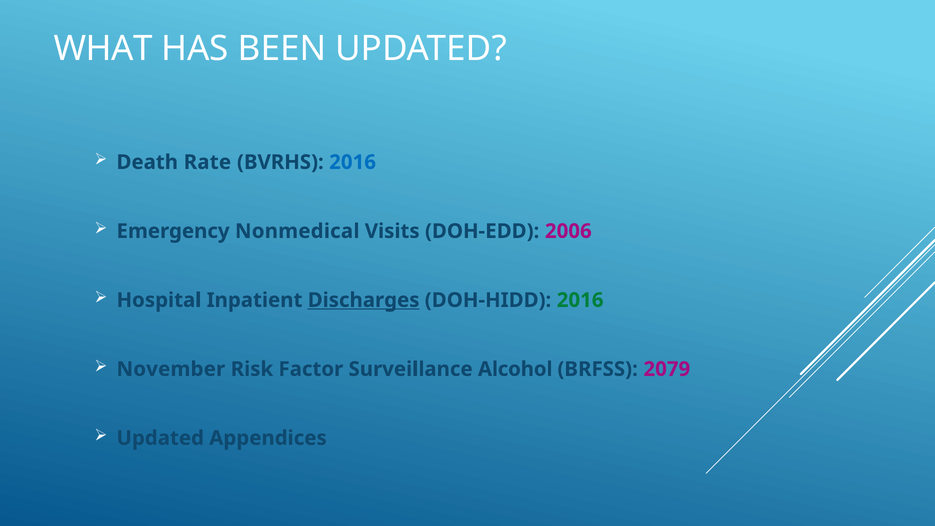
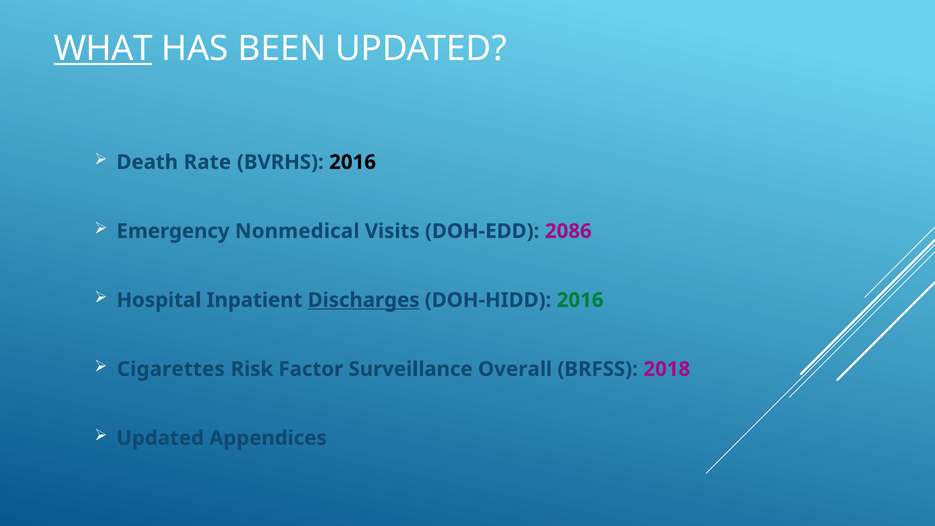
WHAT underline: none -> present
2016 at (353, 162) colour: blue -> black
2006: 2006 -> 2086
November: November -> Cigarettes
Alcohol: Alcohol -> Overall
2079: 2079 -> 2018
